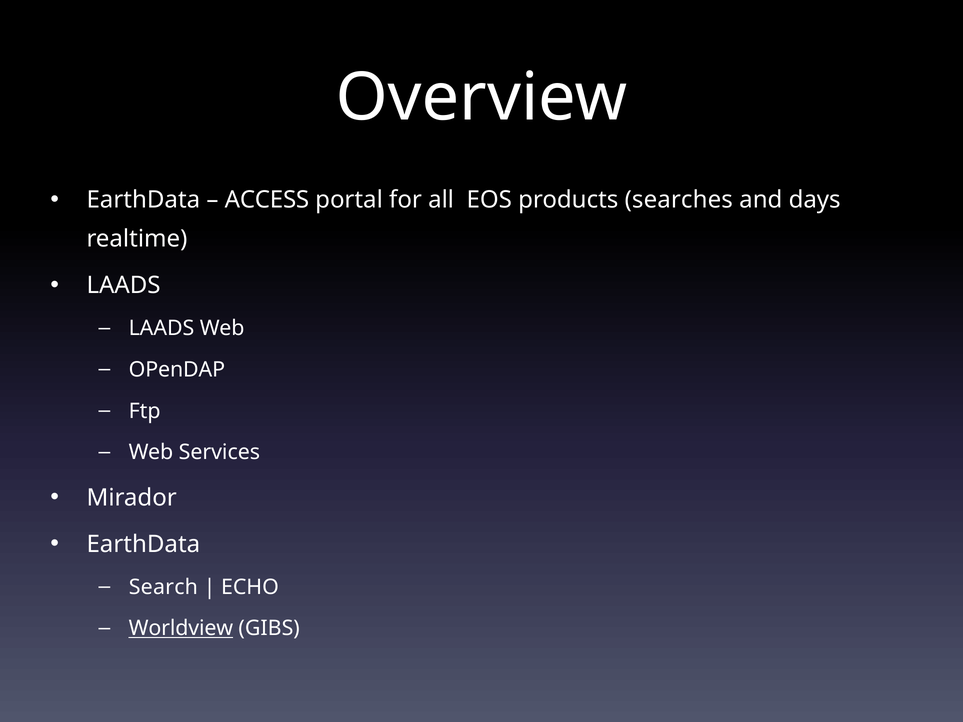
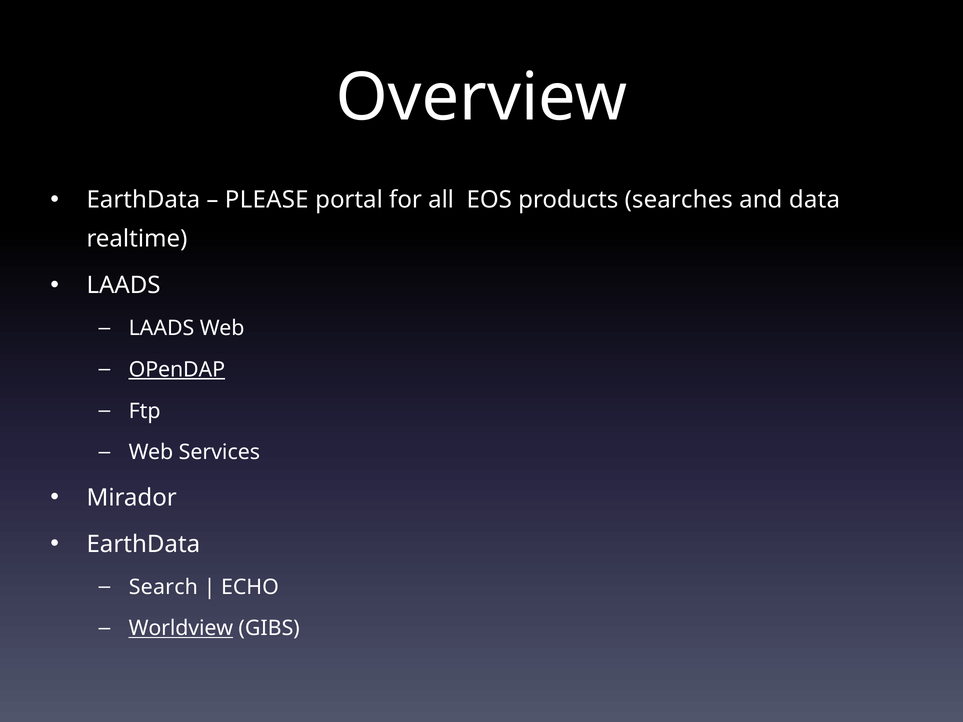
ACCESS: ACCESS -> PLEASE
days: days -> data
OPenDAP underline: none -> present
